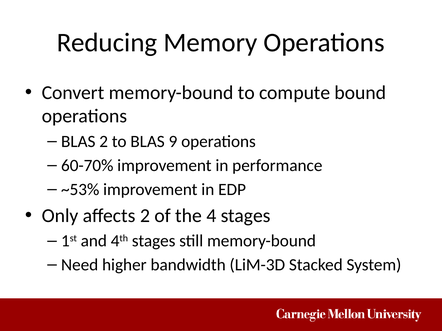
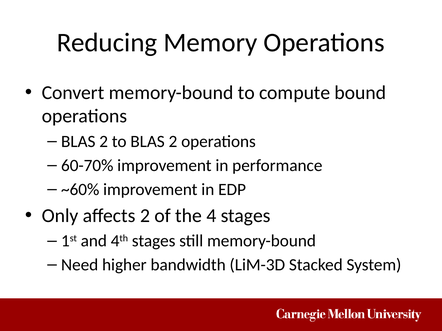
to BLAS 9: 9 -> 2
~53%: ~53% -> ~60%
